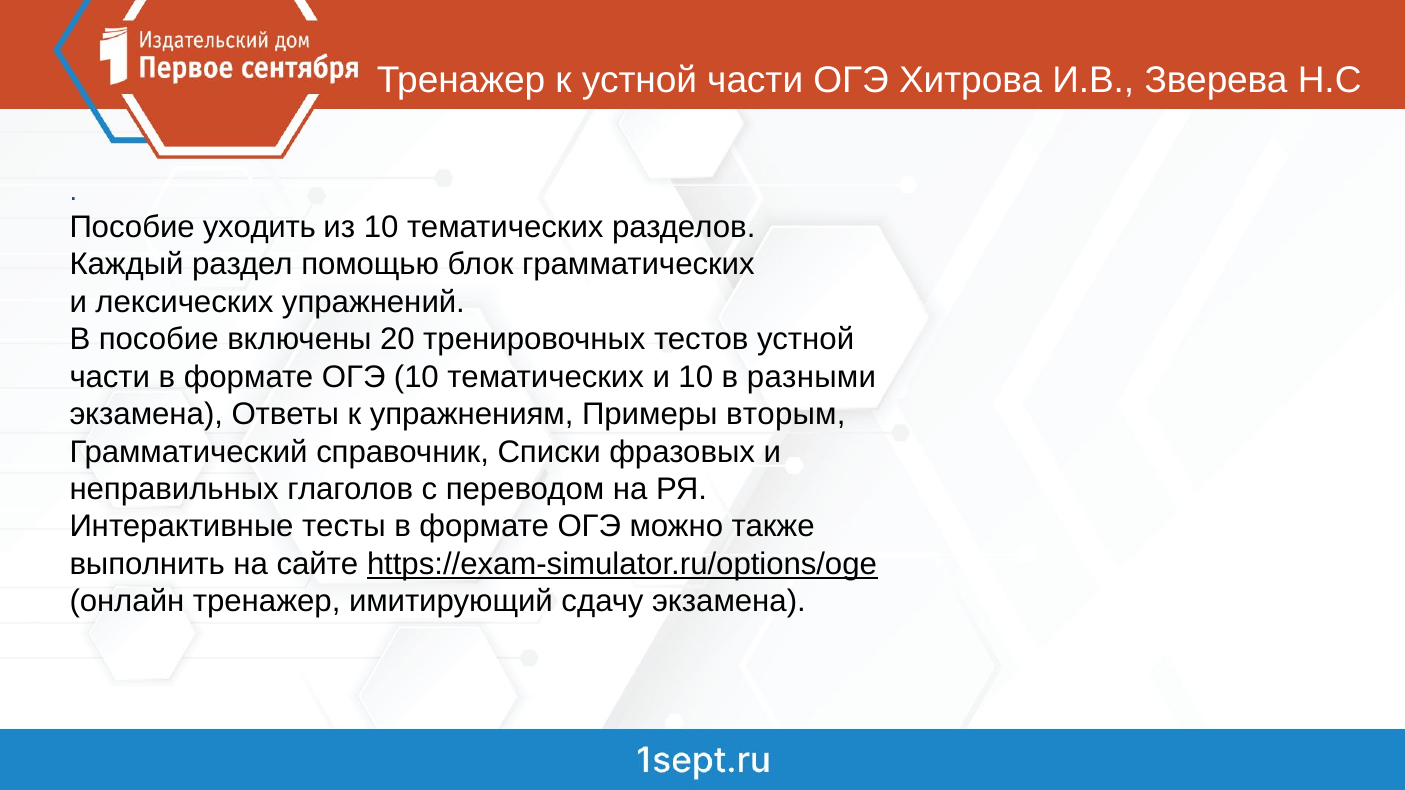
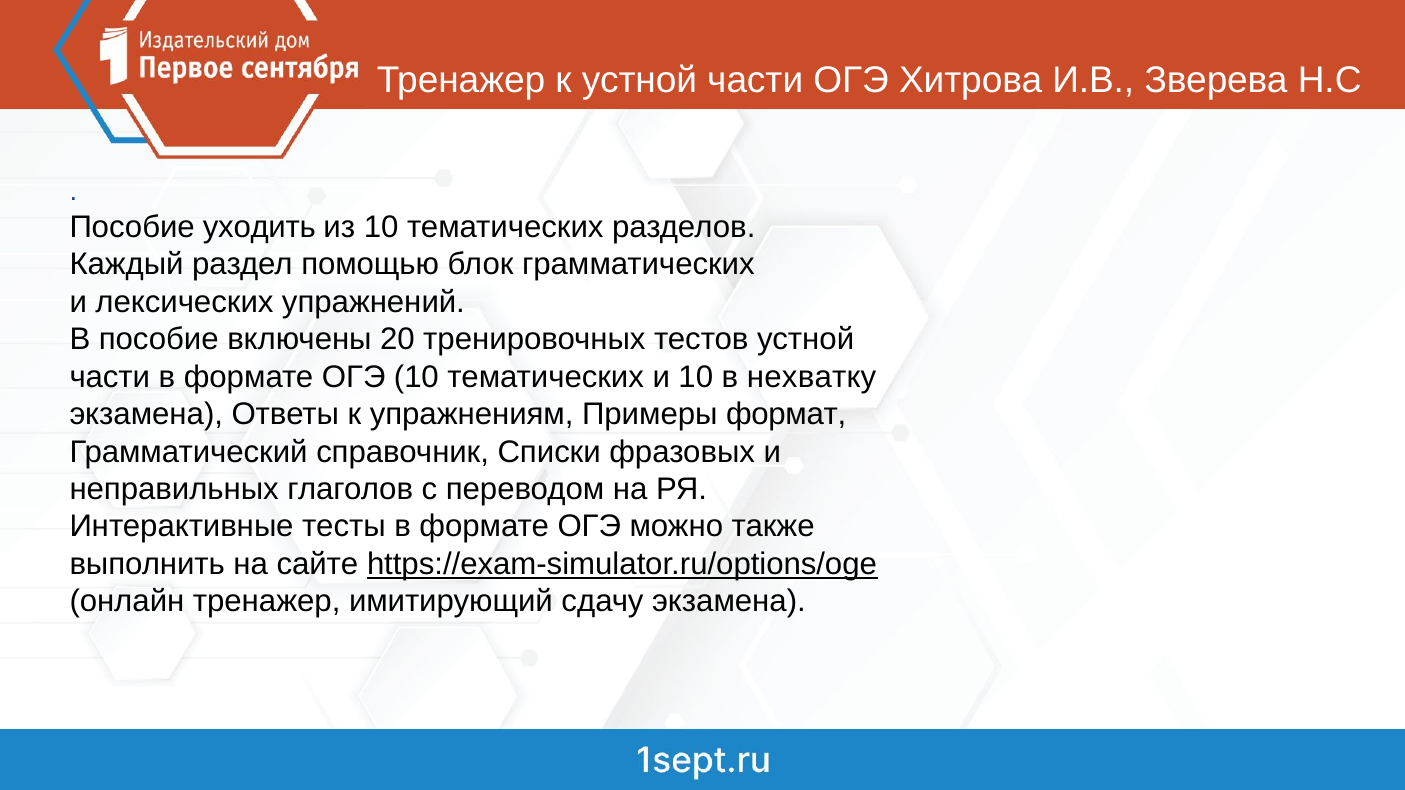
разными: разными -> нехватку
вторым: вторым -> формат
